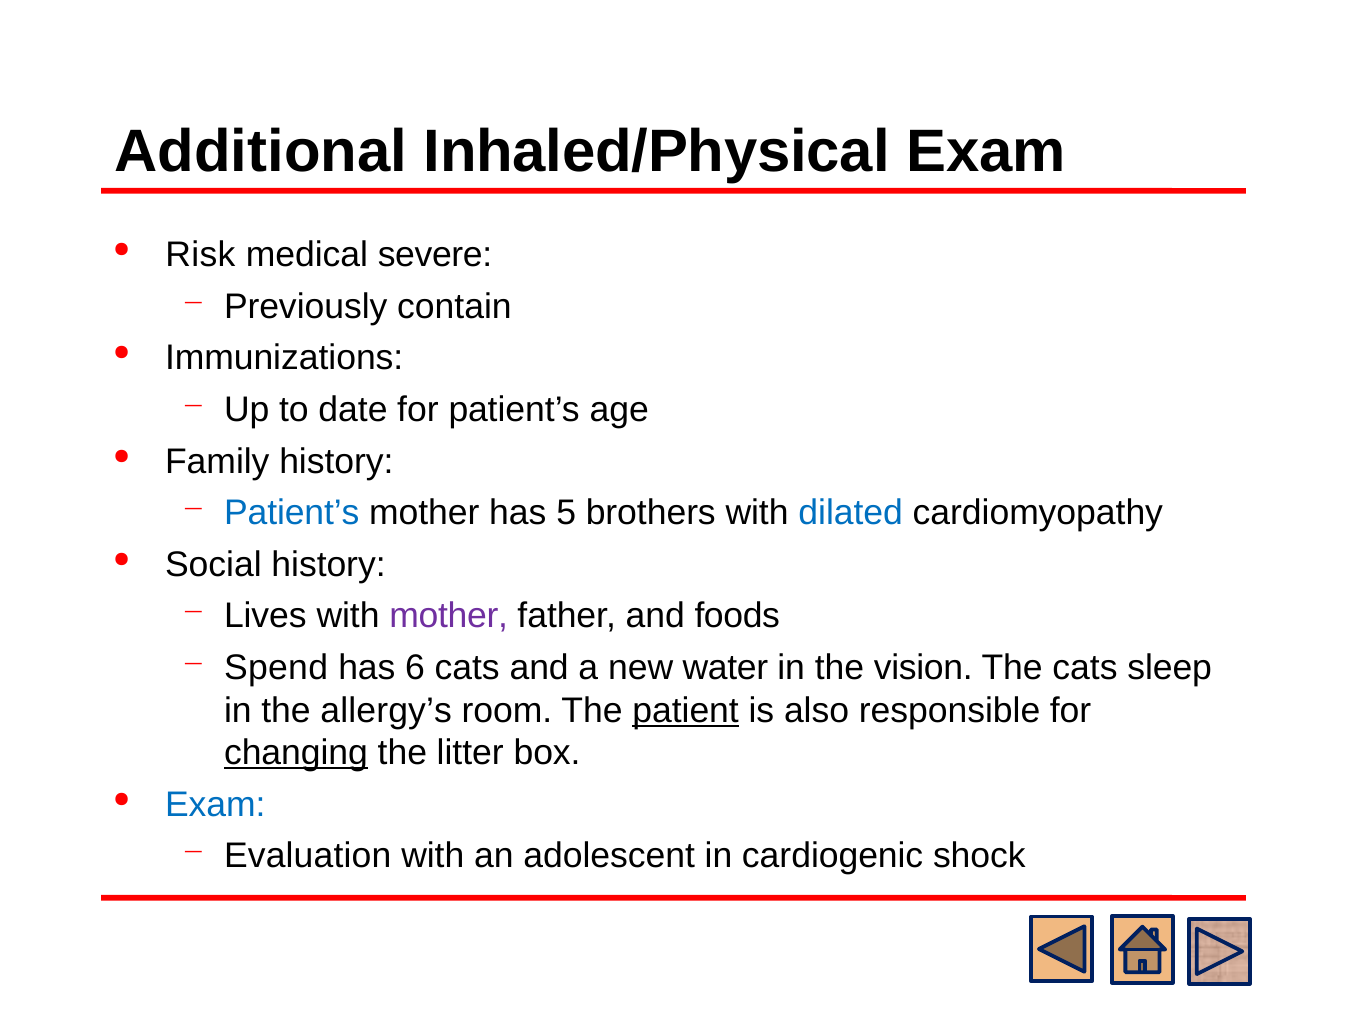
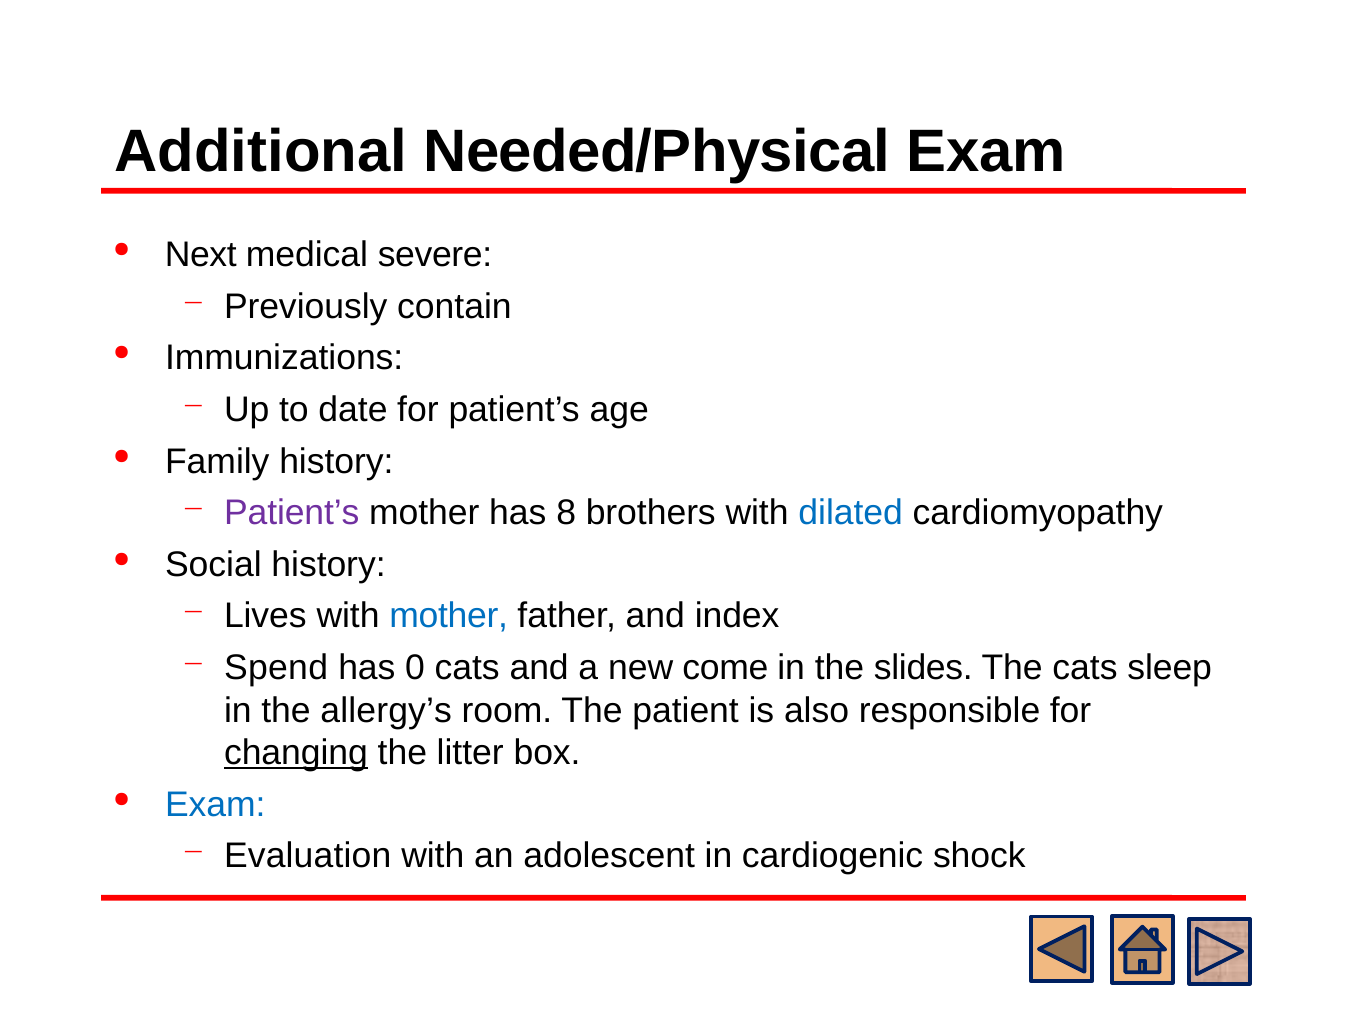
Inhaled/Physical: Inhaled/Physical -> Needed/Physical
Risk: Risk -> Next
Patient’s at (292, 513) colour: blue -> purple
5: 5 -> 8
mother at (449, 616) colour: purple -> blue
foods: foods -> index
6: 6 -> 0
water: water -> come
vision: vision -> slides
patient underline: present -> none
